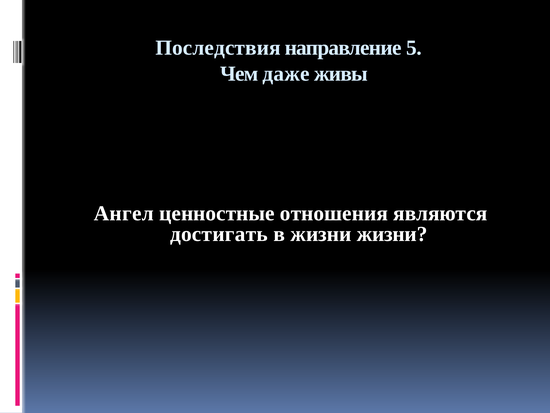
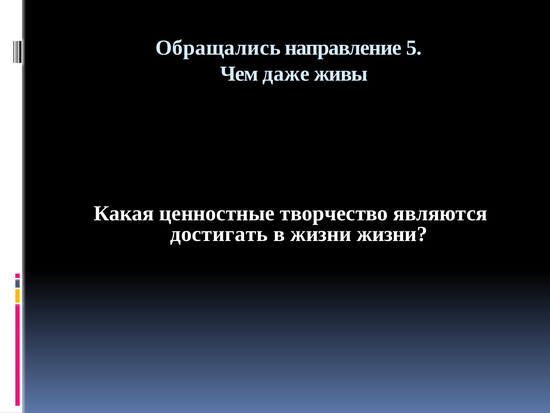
Последствия: Последствия -> Обращались
Ангел: Ангел -> Какая
отношения: отношения -> творчество
